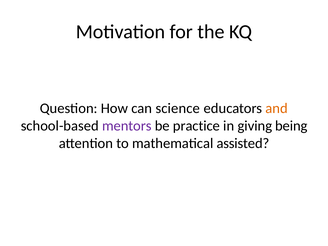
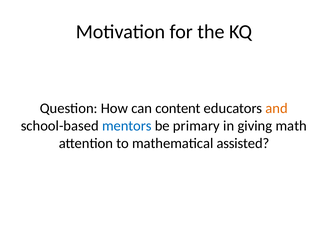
science: science -> content
mentors colour: purple -> blue
practice: practice -> primary
being: being -> math
